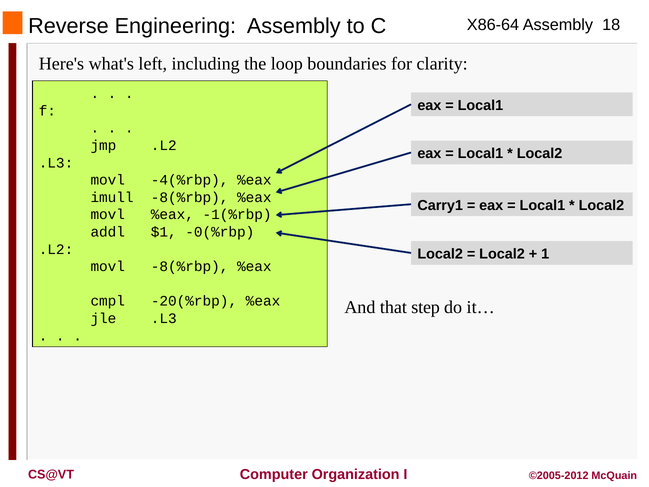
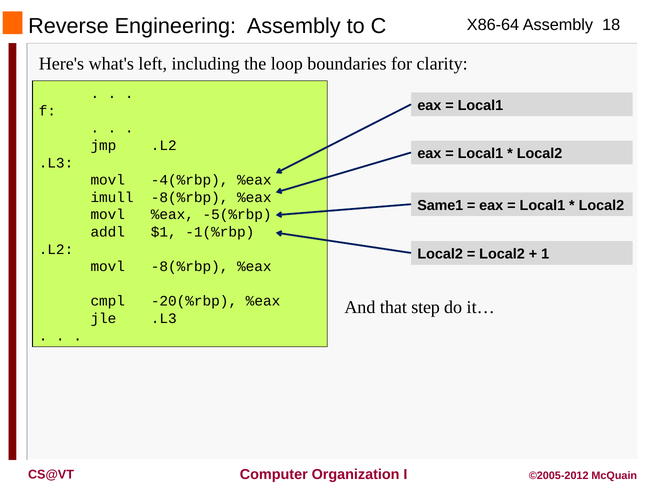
Carry1: Carry1 -> Same1
-1(%rbp: -1(%rbp -> -5(%rbp
-0(%rbp: -0(%rbp -> -1(%rbp
